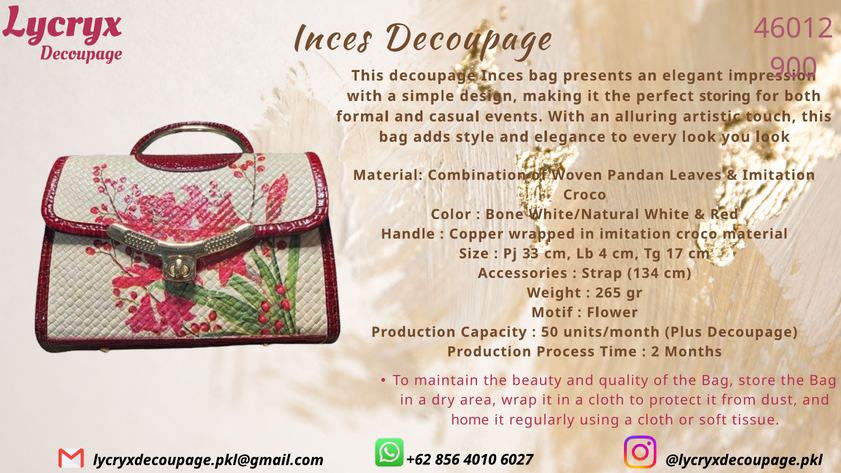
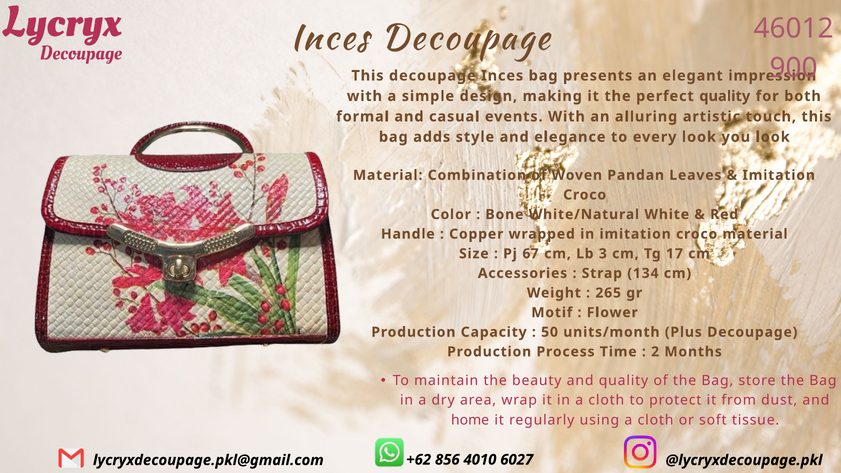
perfect storing: storing -> quality
33: 33 -> 67
4: 4 -> 3
